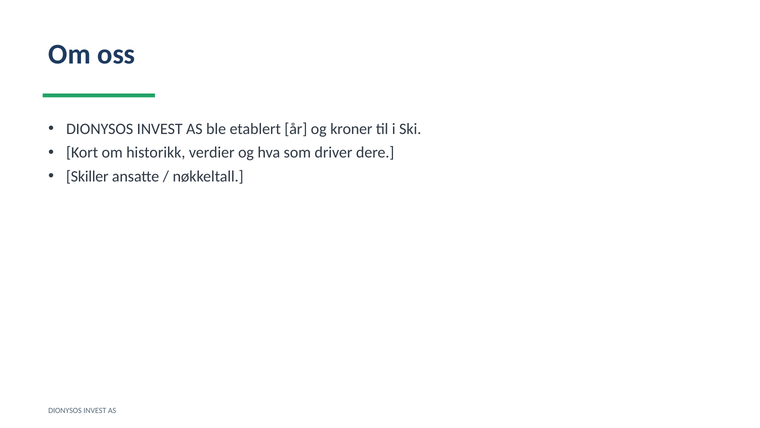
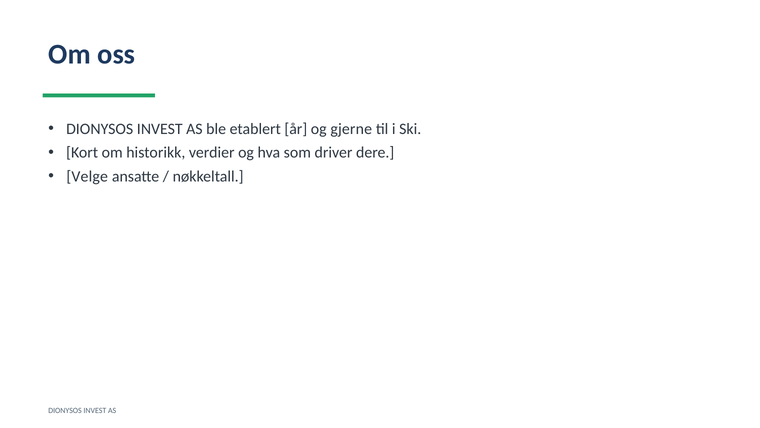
kroner: kroner -> gjerne
Skiller: Skiller -> Velge
